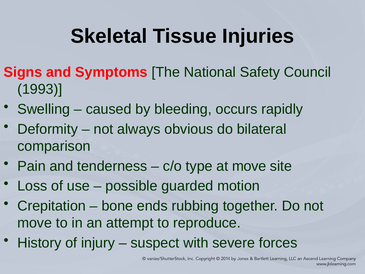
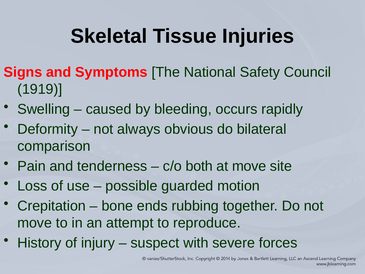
1993: 1993 -> 1919
type: type -> both
